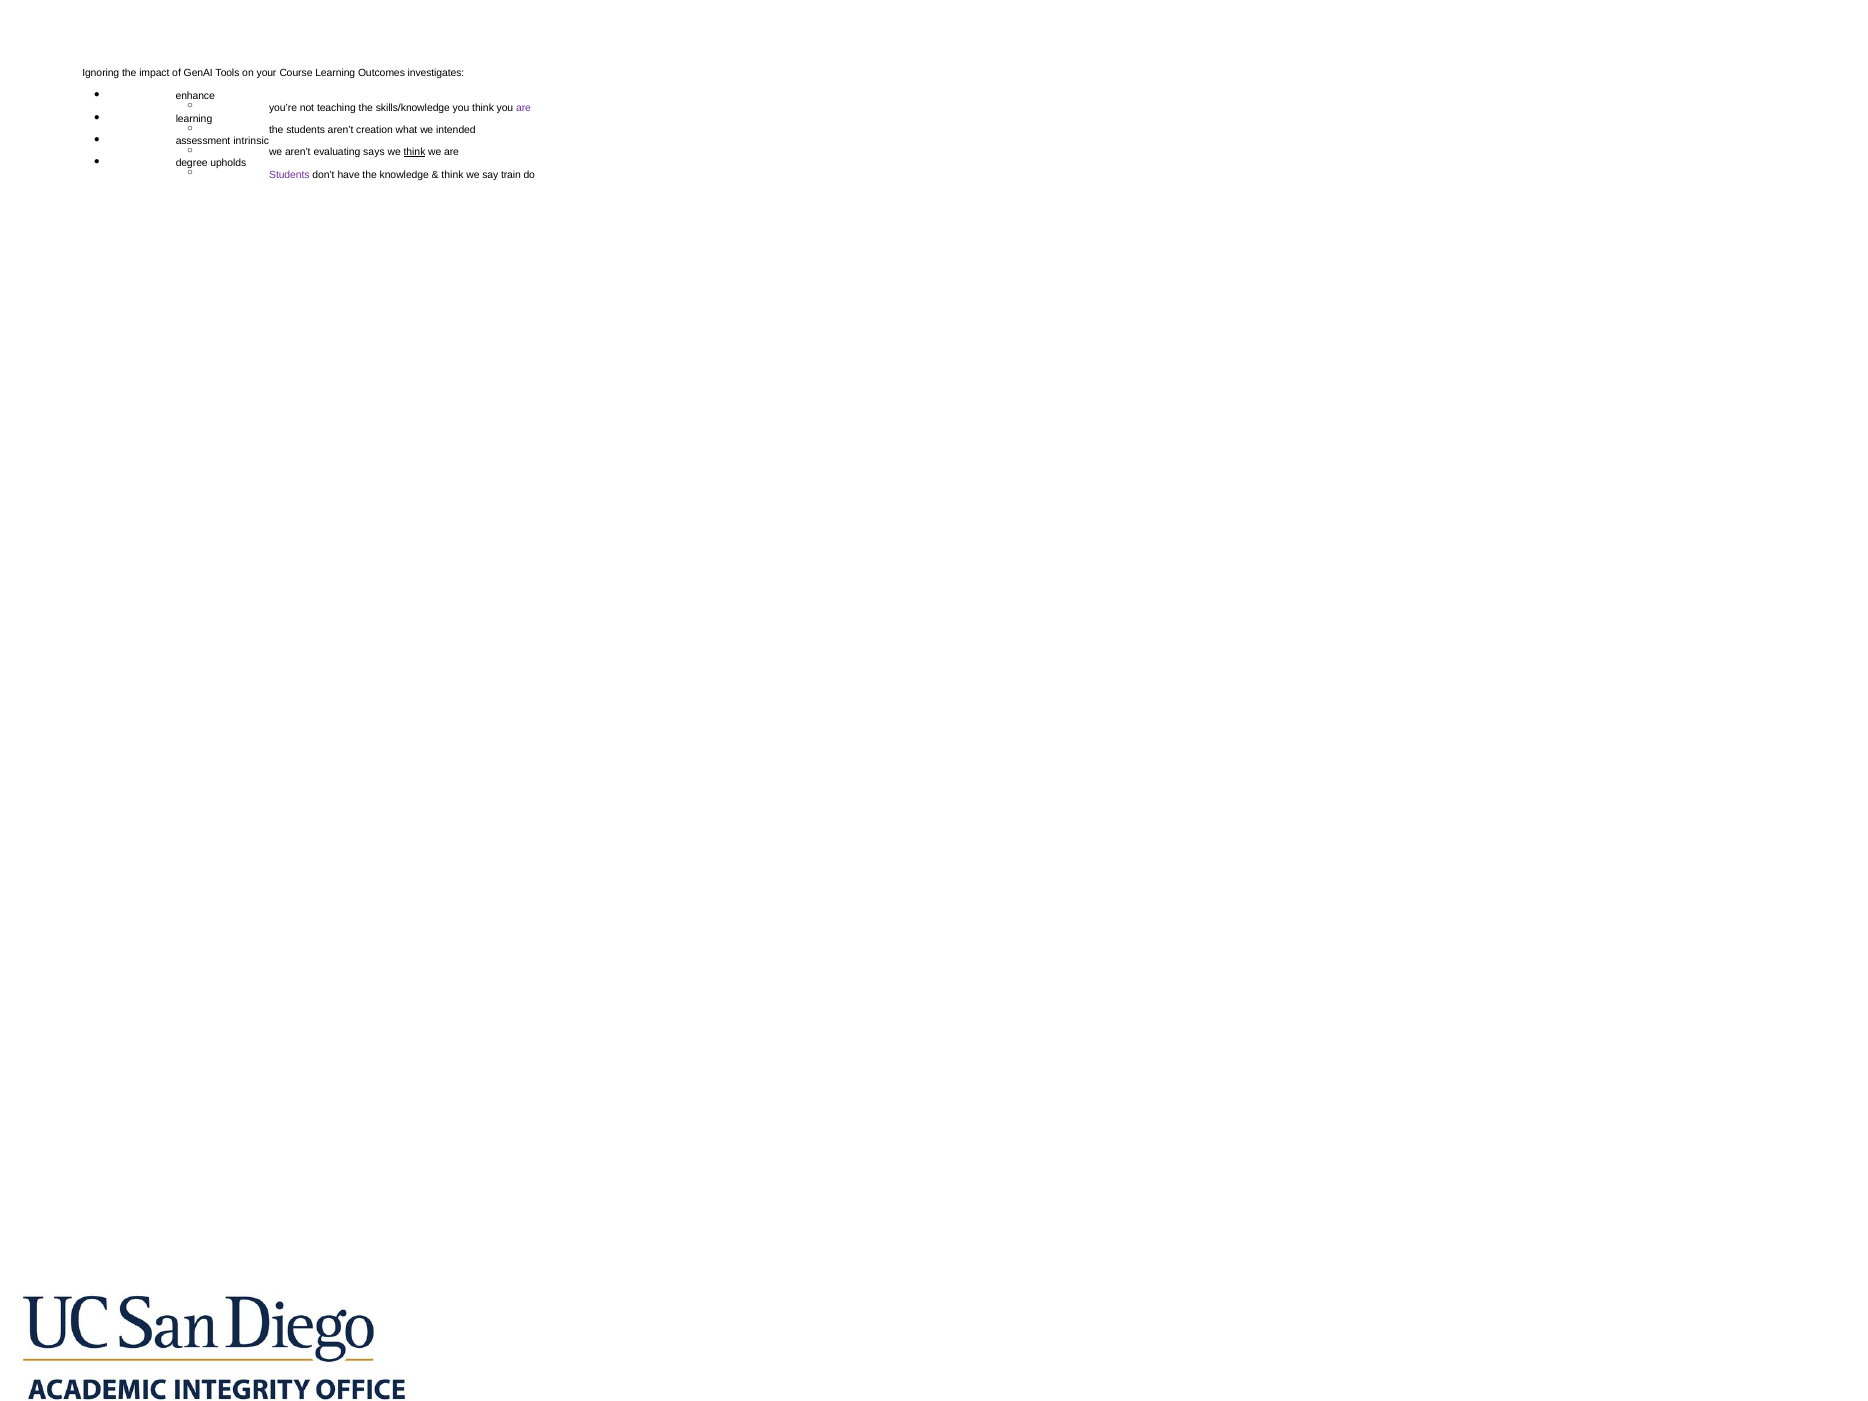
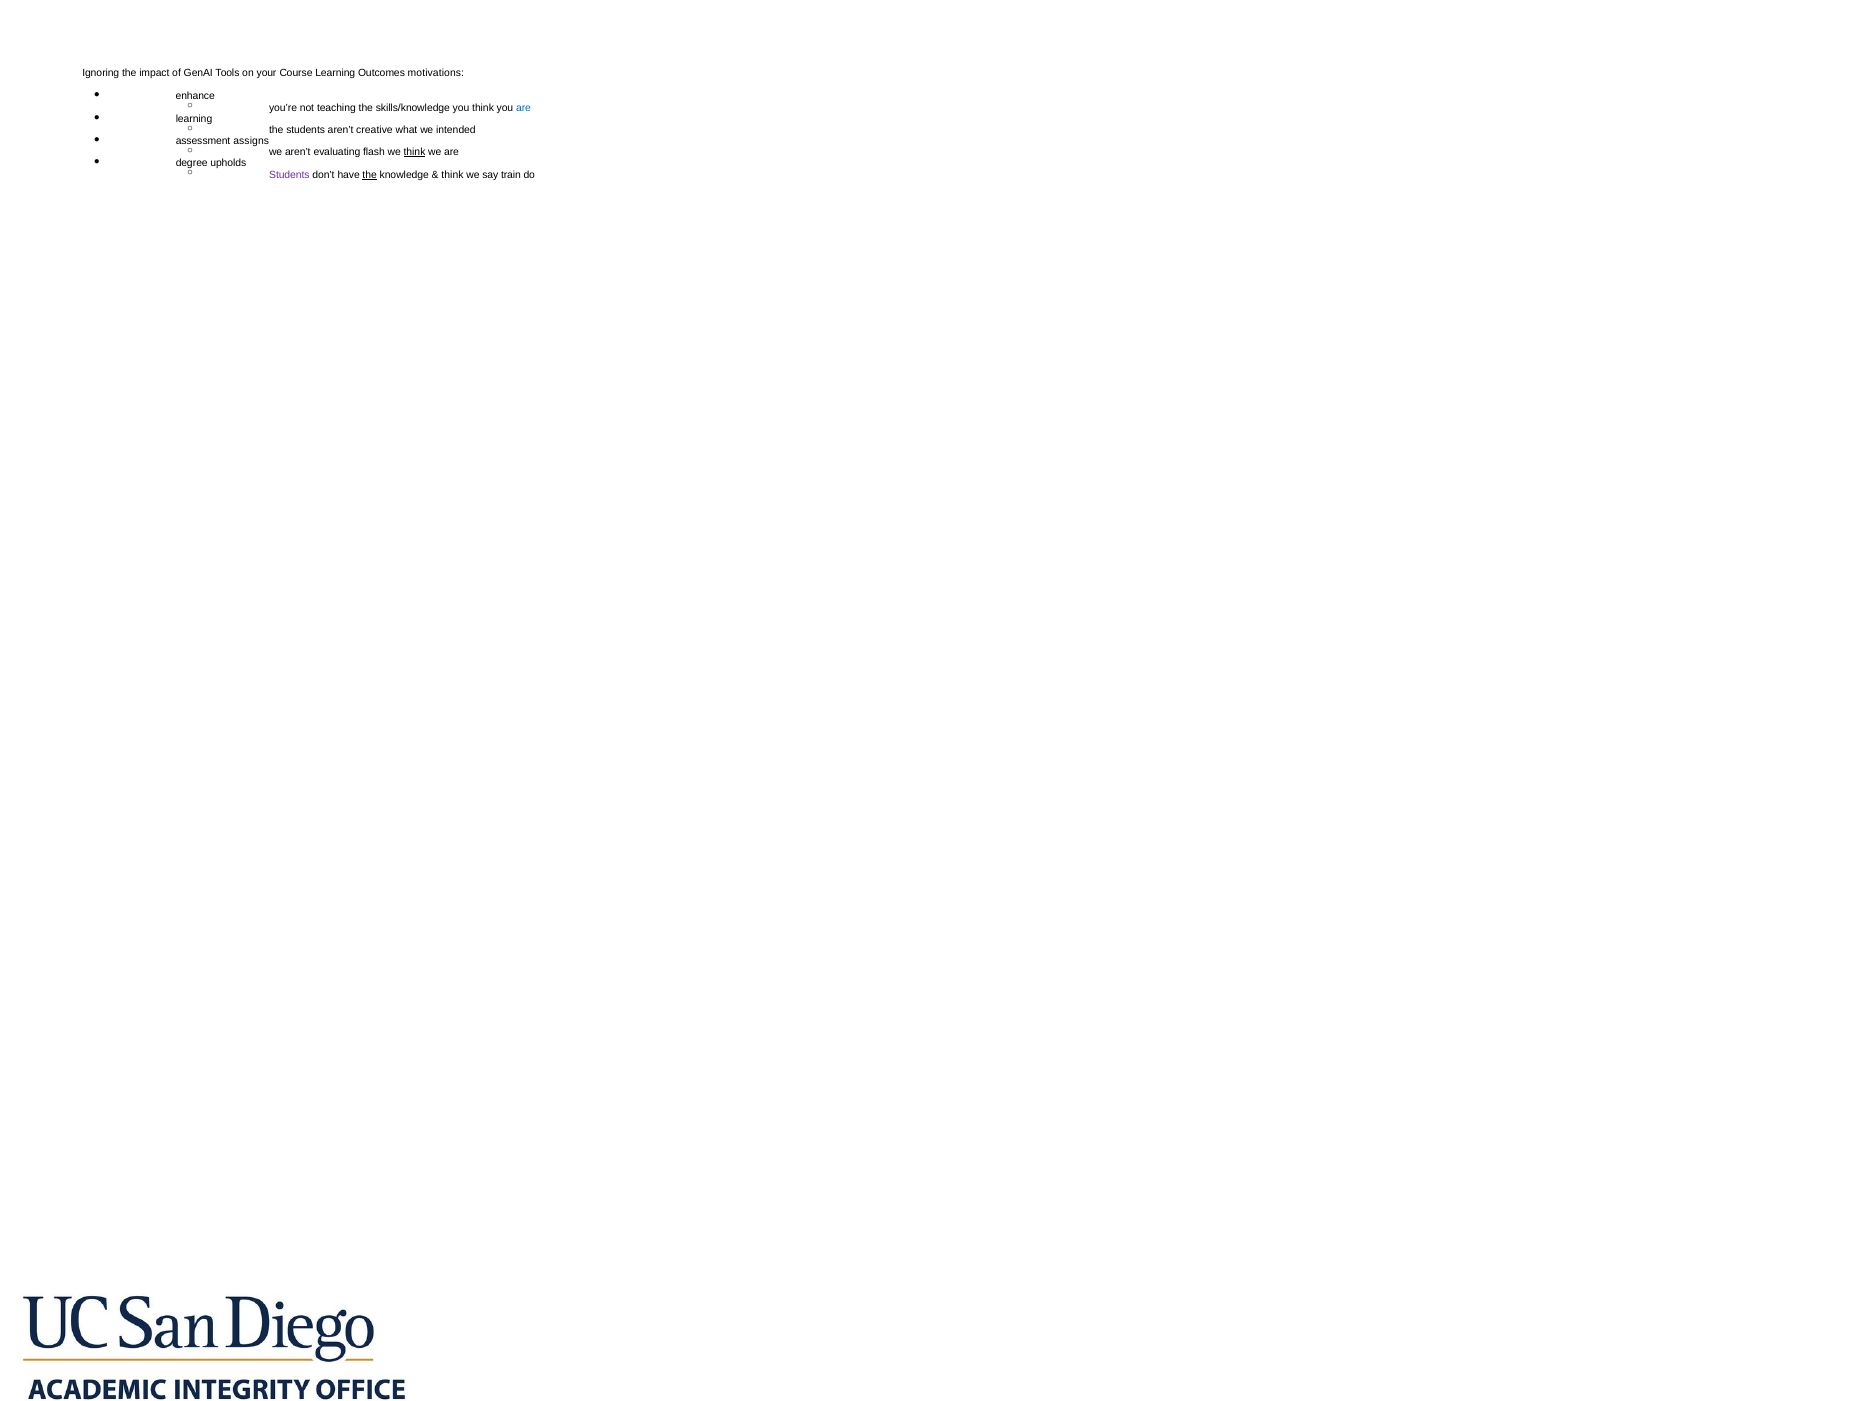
investigates: investigates -> motivations
are at (524, 108) colour: purple -> blue
creation: creation -> creative
intrinsic: intrinsic -> assigns
says: says -> flash
the at (370, 175) underline: none -> present
